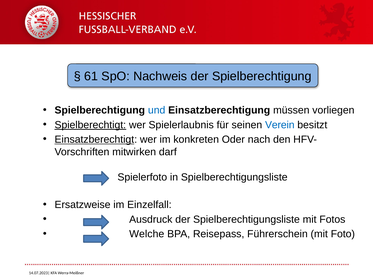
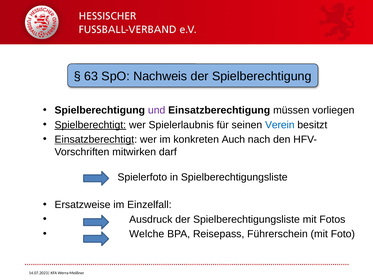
61: 61 -> 63
und colour: blue -> purple
Oder: Oder -> Auch
